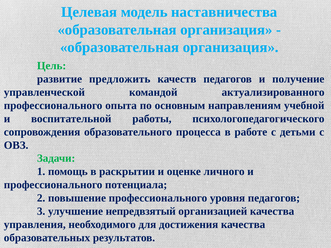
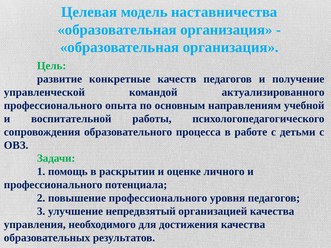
предложить: предложить -> конкретные
